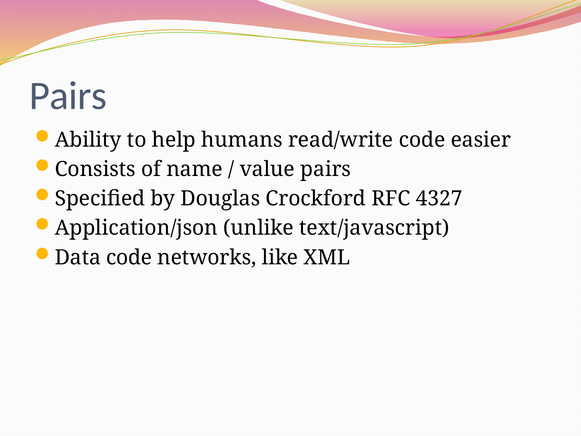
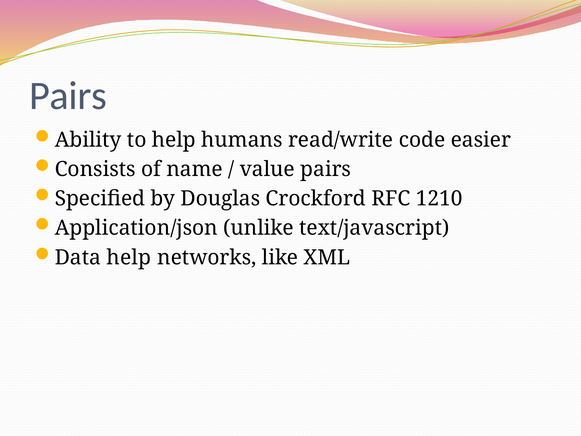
4327: 4327 -> 1210
Data code: code -> help
